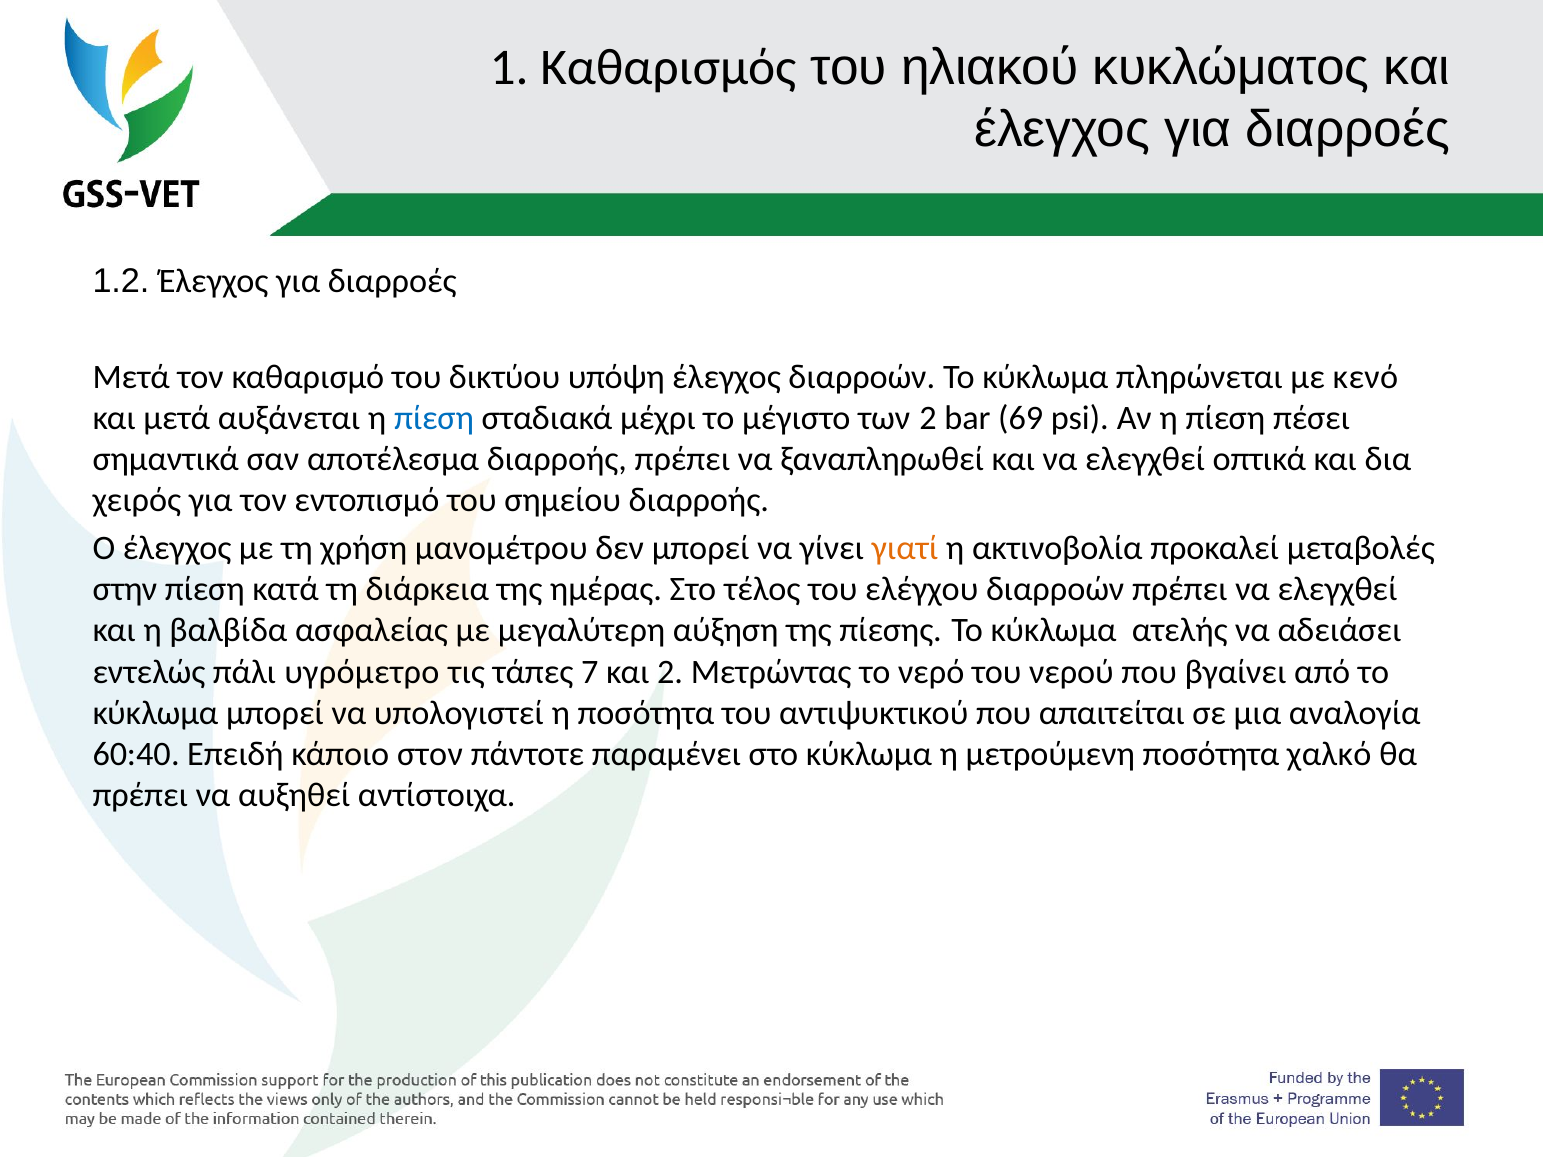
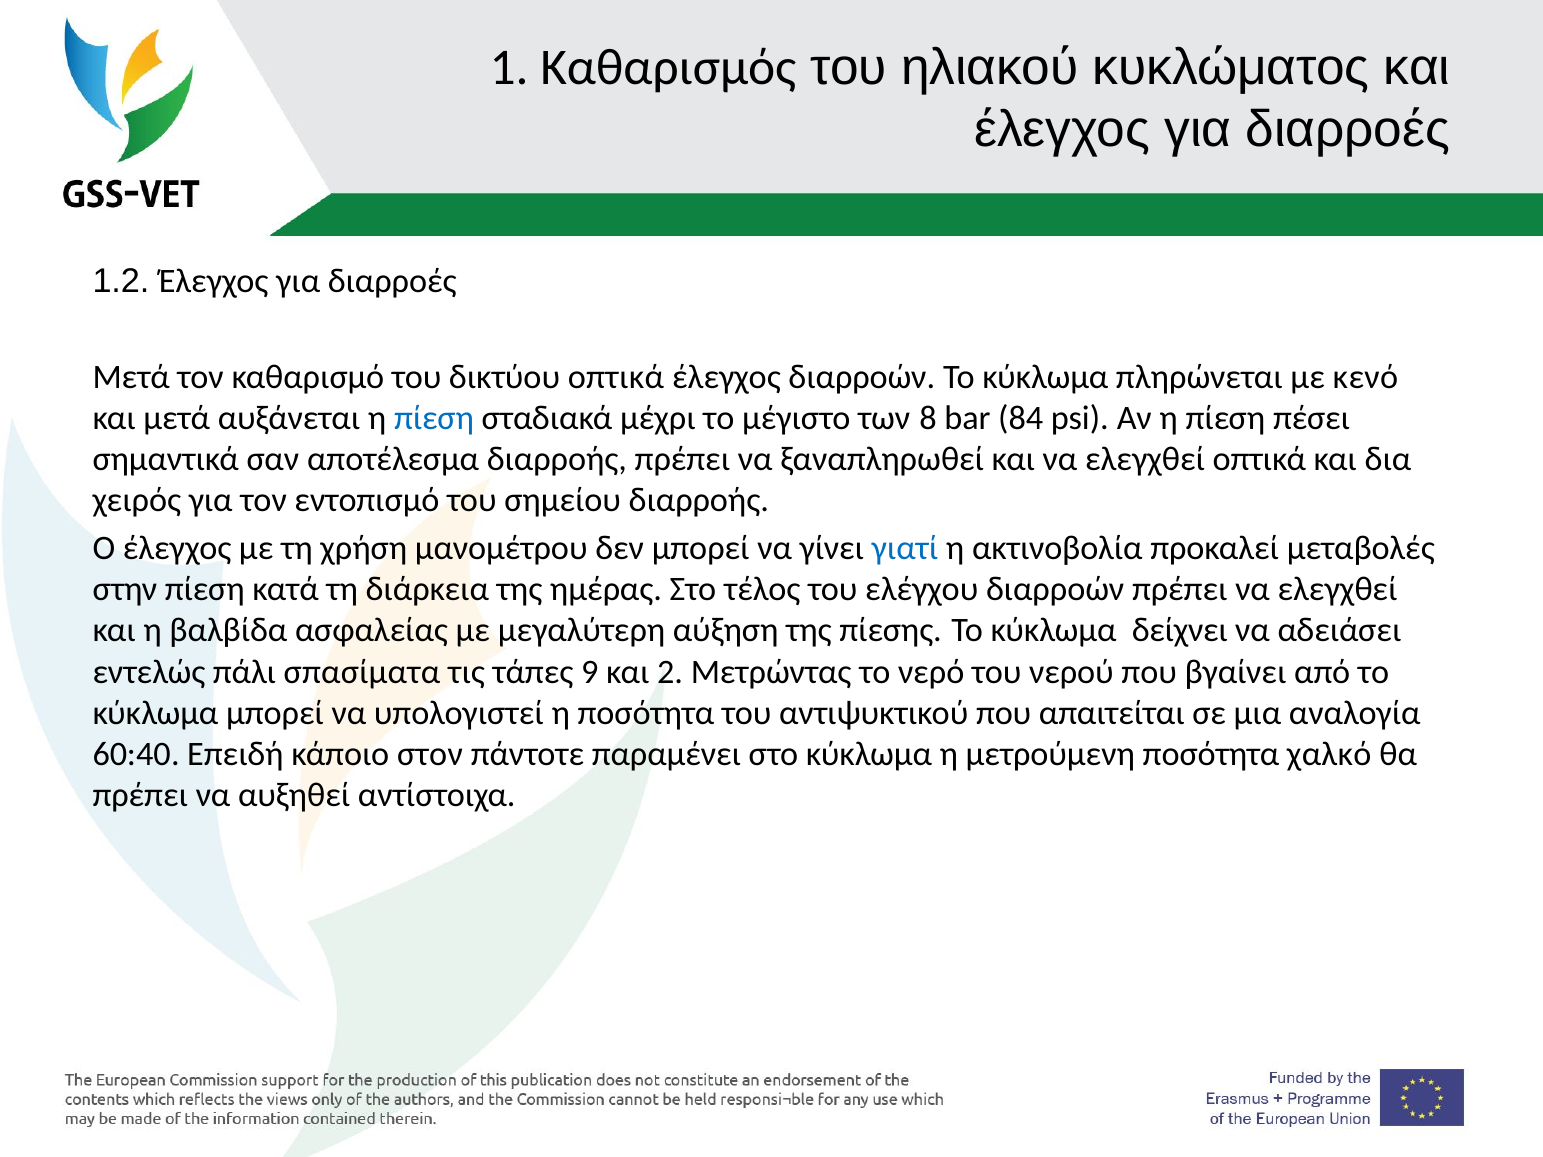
δικτύου υπόψη: υπόψη -> οπτικά
των 2: 2 -> 8
69: 69 -> 84
γιατί colour: orange -> blue
ατελής: ατελής -> δείχνει
υγρόμετρο: υγρόμετρο -> σπασίματα
7: 7 -> 9
